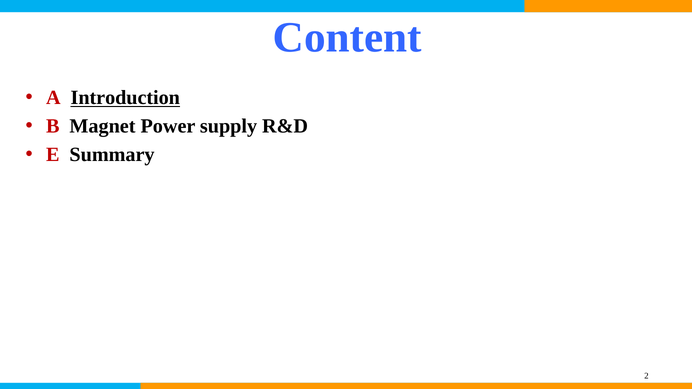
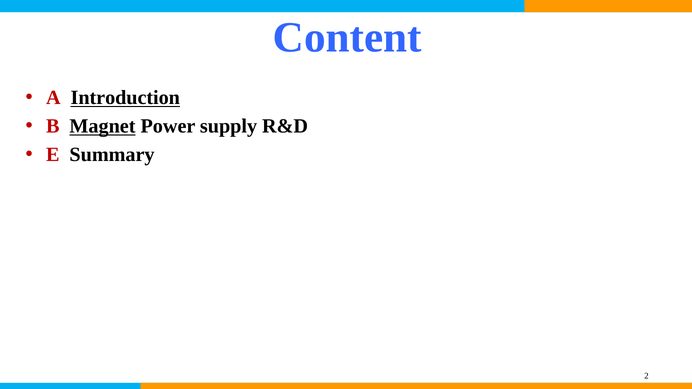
Magnet underline: none -> present
